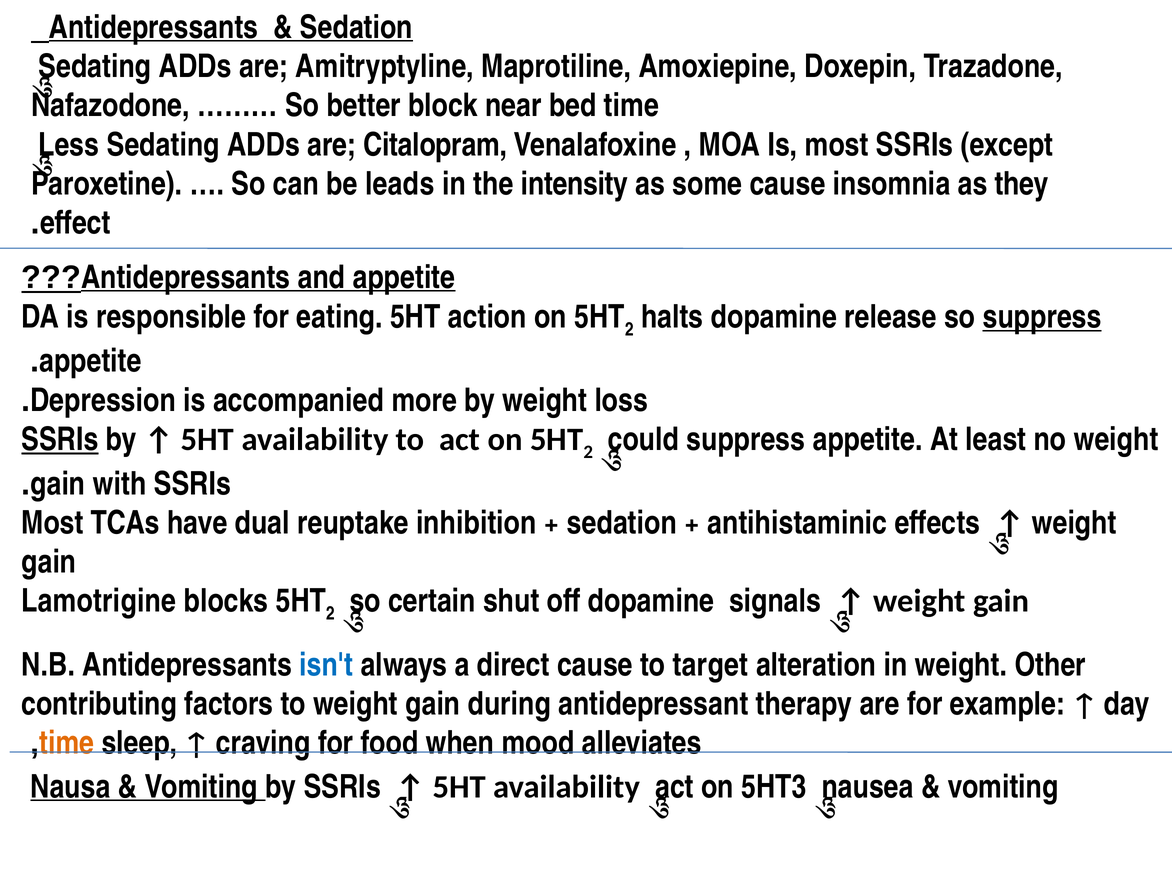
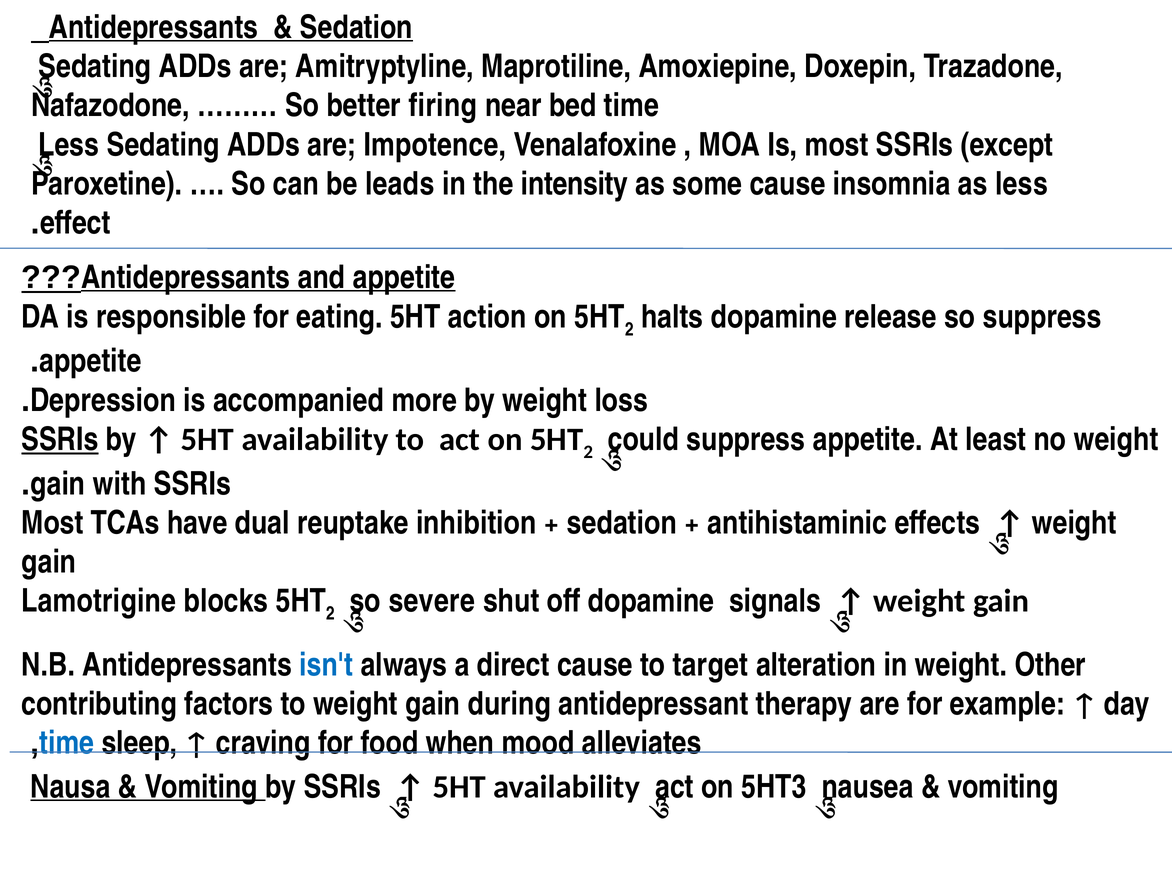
block: block -> firing
Citalopram: Citalopram -> Impotence
as they: they -> less
suppress at (1042, 317) underline: present -> none
certain: certain -> severe
time at (67, 743) colour: orange -> blue
